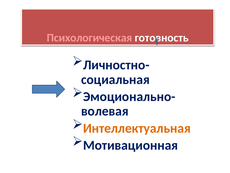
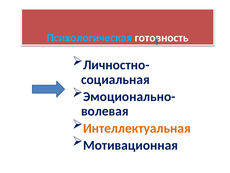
Психологическая colour: pink -> light blue
